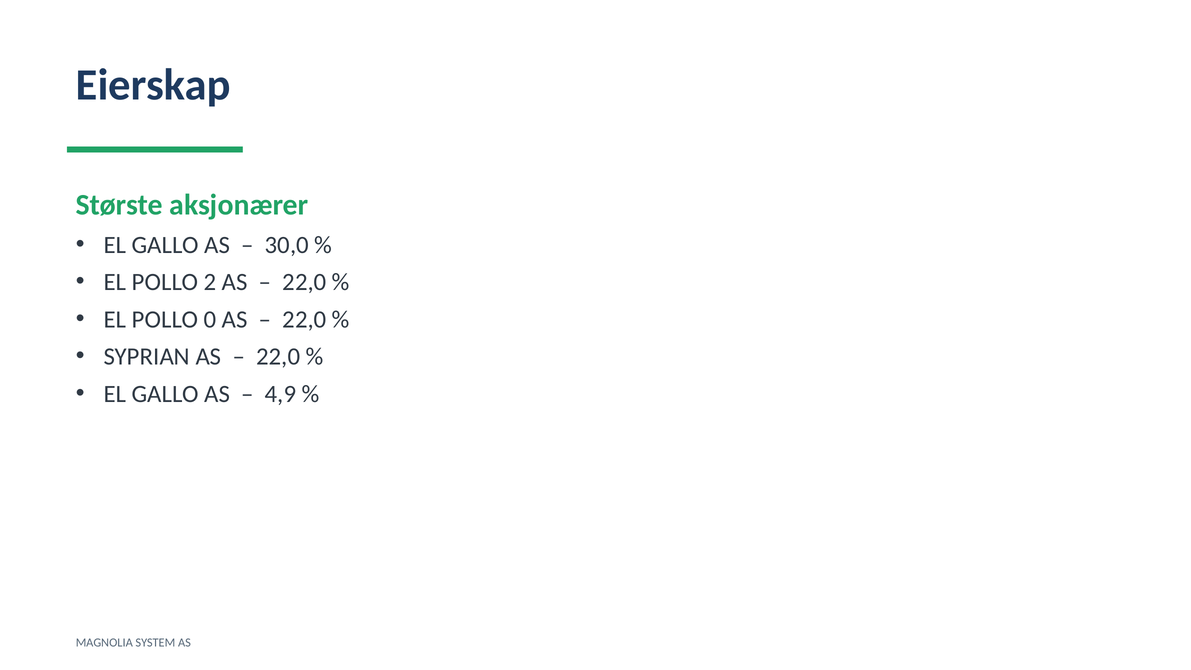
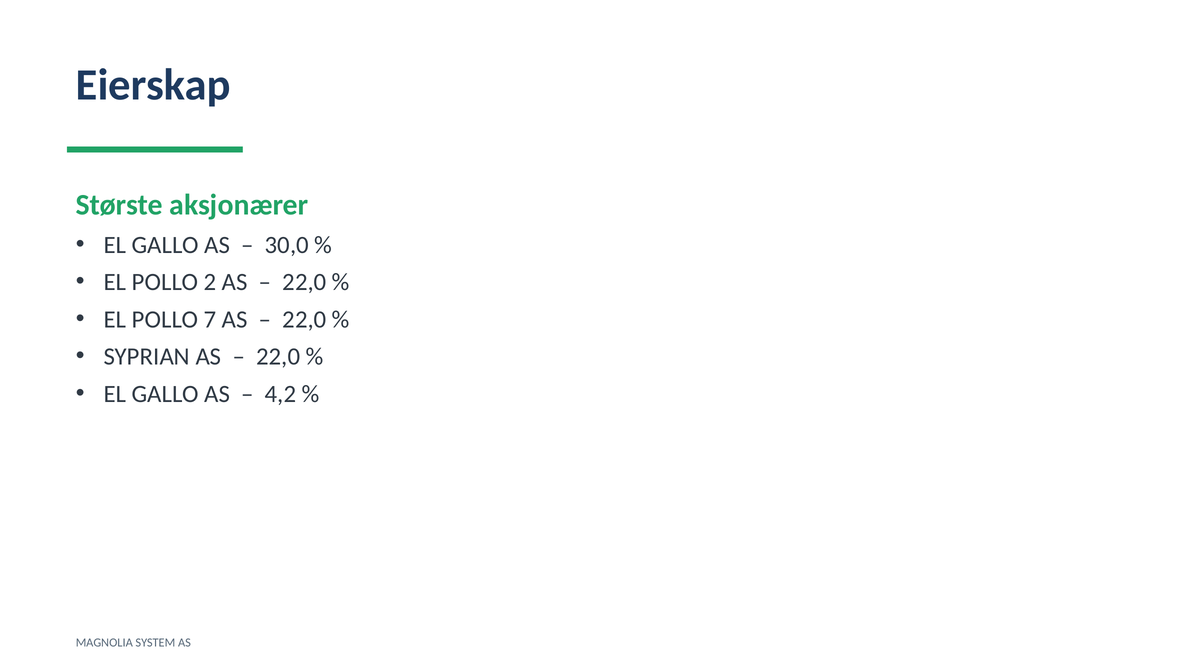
0: 0 -> 7
4,9: 4,9 -> 4,2
